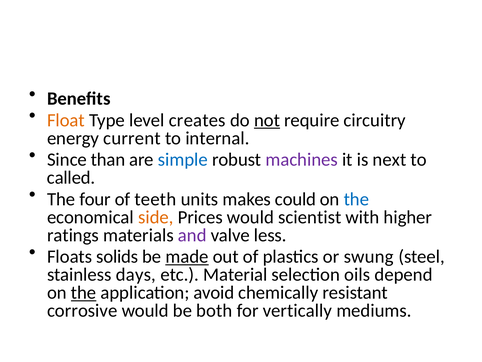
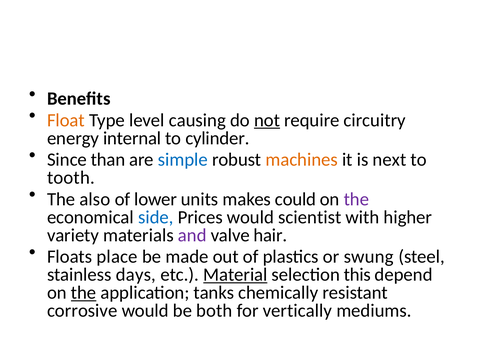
creates: creates -> causing
current: current -> internal
internal: internal -> cylinder
machines colour: purple -> orange
called: called -> tooth
four: four -> also
teeth: teeth -> lower
the at (356, 199) colour: blue -> purple
side colour: orange -> blue
ratings: ratings -> variety
less: less -> hair
solids: solids -> place
made underline: present -> none
Material underline: none -> present
oils: oils -> this
avoid: avoid -> tanks
